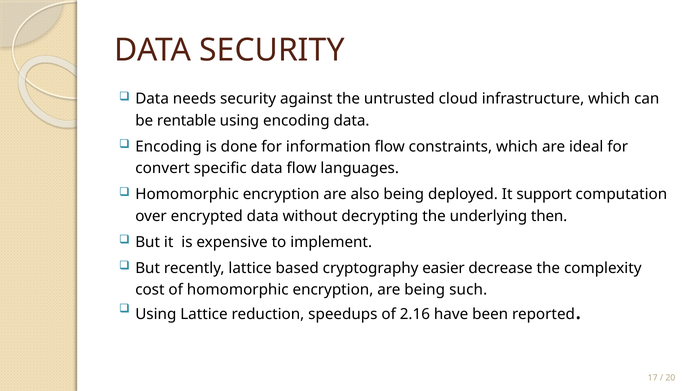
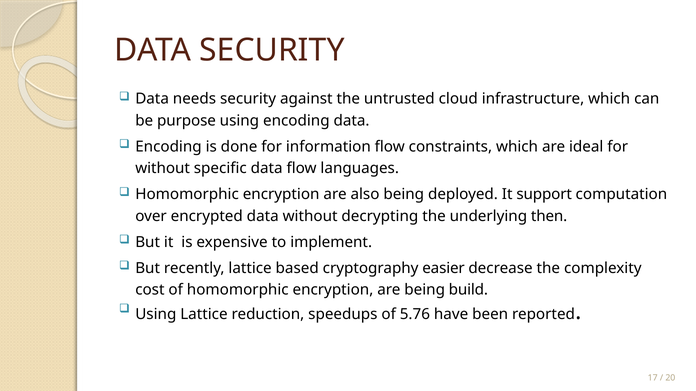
rentable: rentable -> purpose
convert at (163, 168): convert -> without
such: such -> build
2.16: 2.16 -> 5.76
